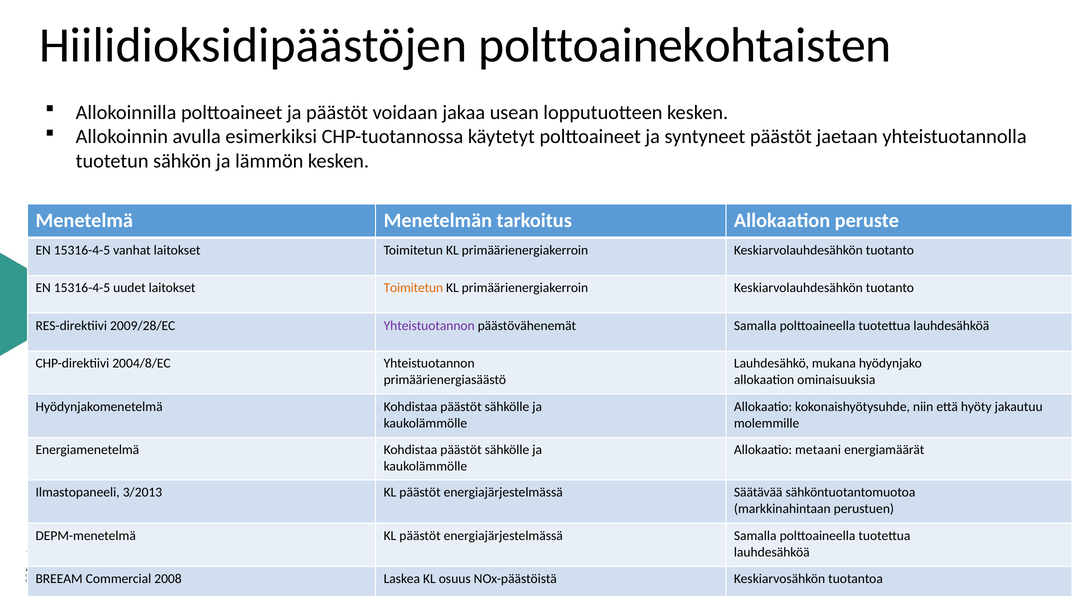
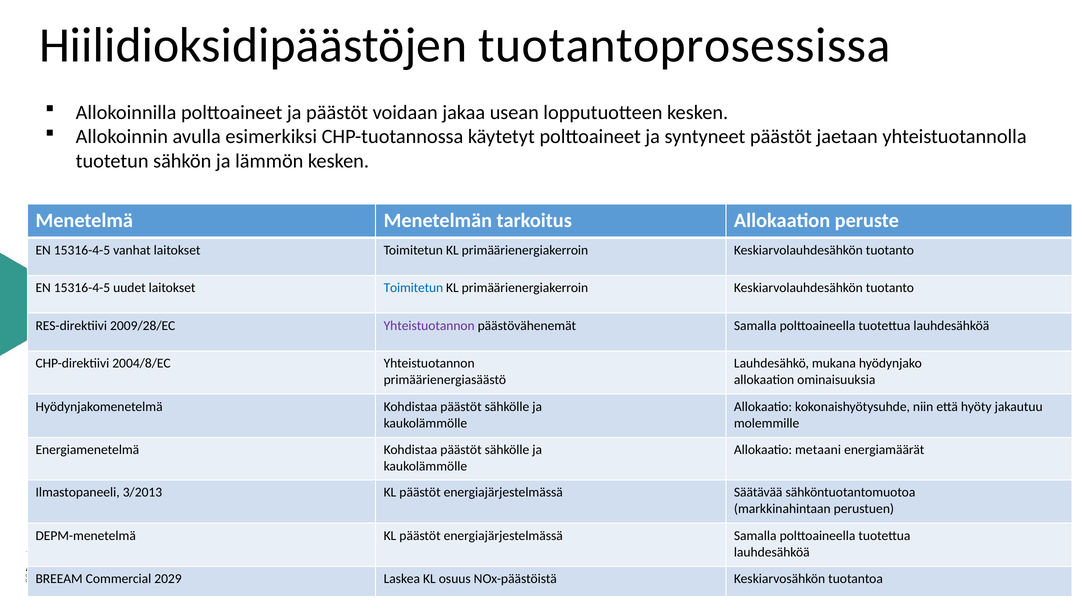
polttoainekohtaisten: polttoainekohtaisten -> tuotantoprosessissa
Toimitetun at (413, 288) colour: orange -> blue
2008: 2008 -> 2029
